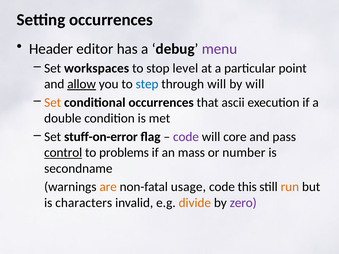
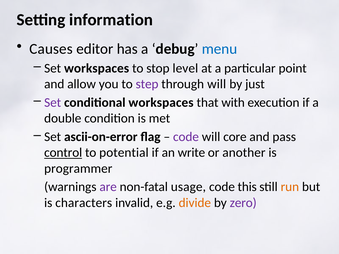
Setting occurrences: occurrences -> information
Header: Header -> Causes
menu colour: purple -> blue
allow underline: present -> none
step colour: blue -> purple
by will: will -> just
Set at (53, 103) colour: orange -> purple
conditional occurrences: occurrences -> workspaces
ascii: ascii -> with
stuff-on-error: stuff-on-error -> ascii-on-error
problems: problems -> potential
mass: mass -> write
number: number -> another
secondname: secondname -> programmer
are colour: orange -> purple
